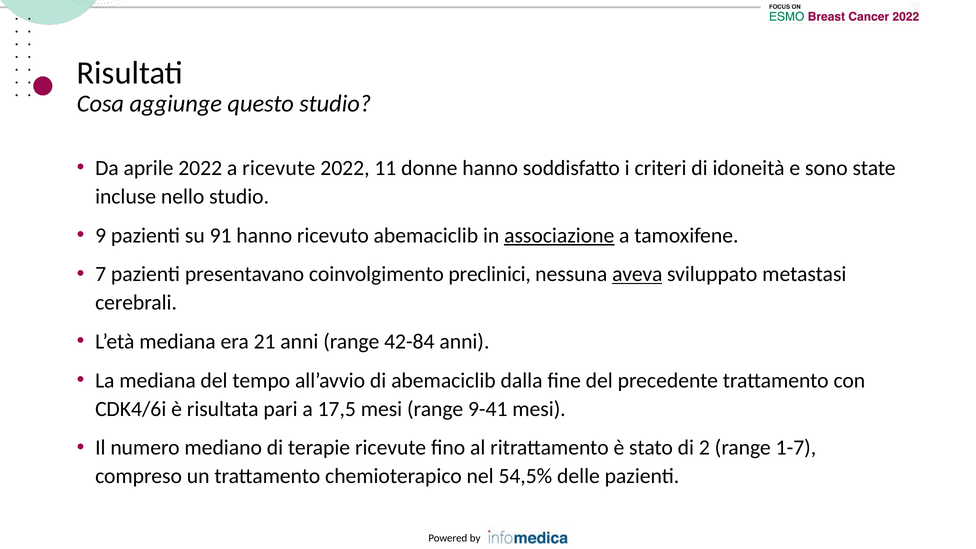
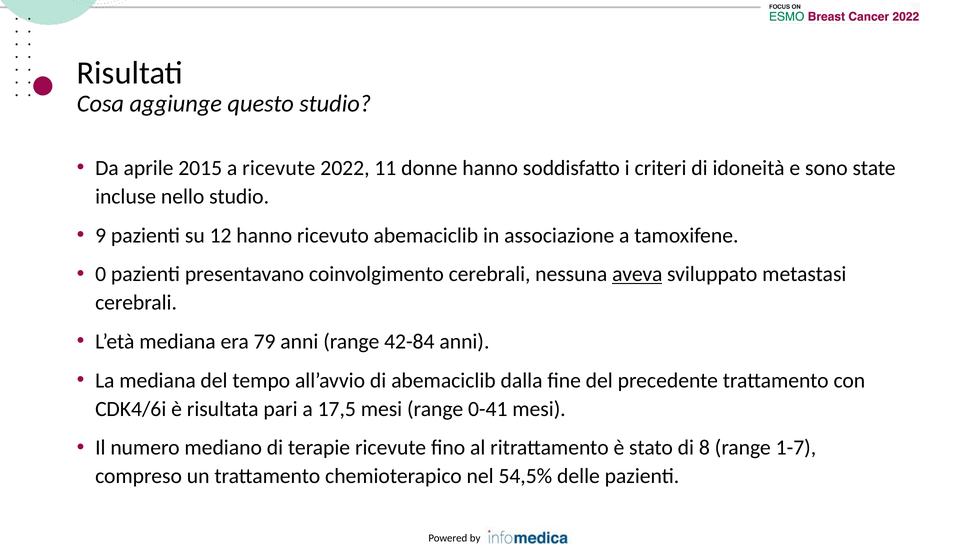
aprile 2022: 2022 -> 2015
91: 91 -> 12
associazione underline: present -> none
7: 7 -> 0
coinvolgimento preclinici: preclinici -> cerebrali
21: 21 -> 79
9-41: 9-41 -> 0-41
2: 2 -> 8
